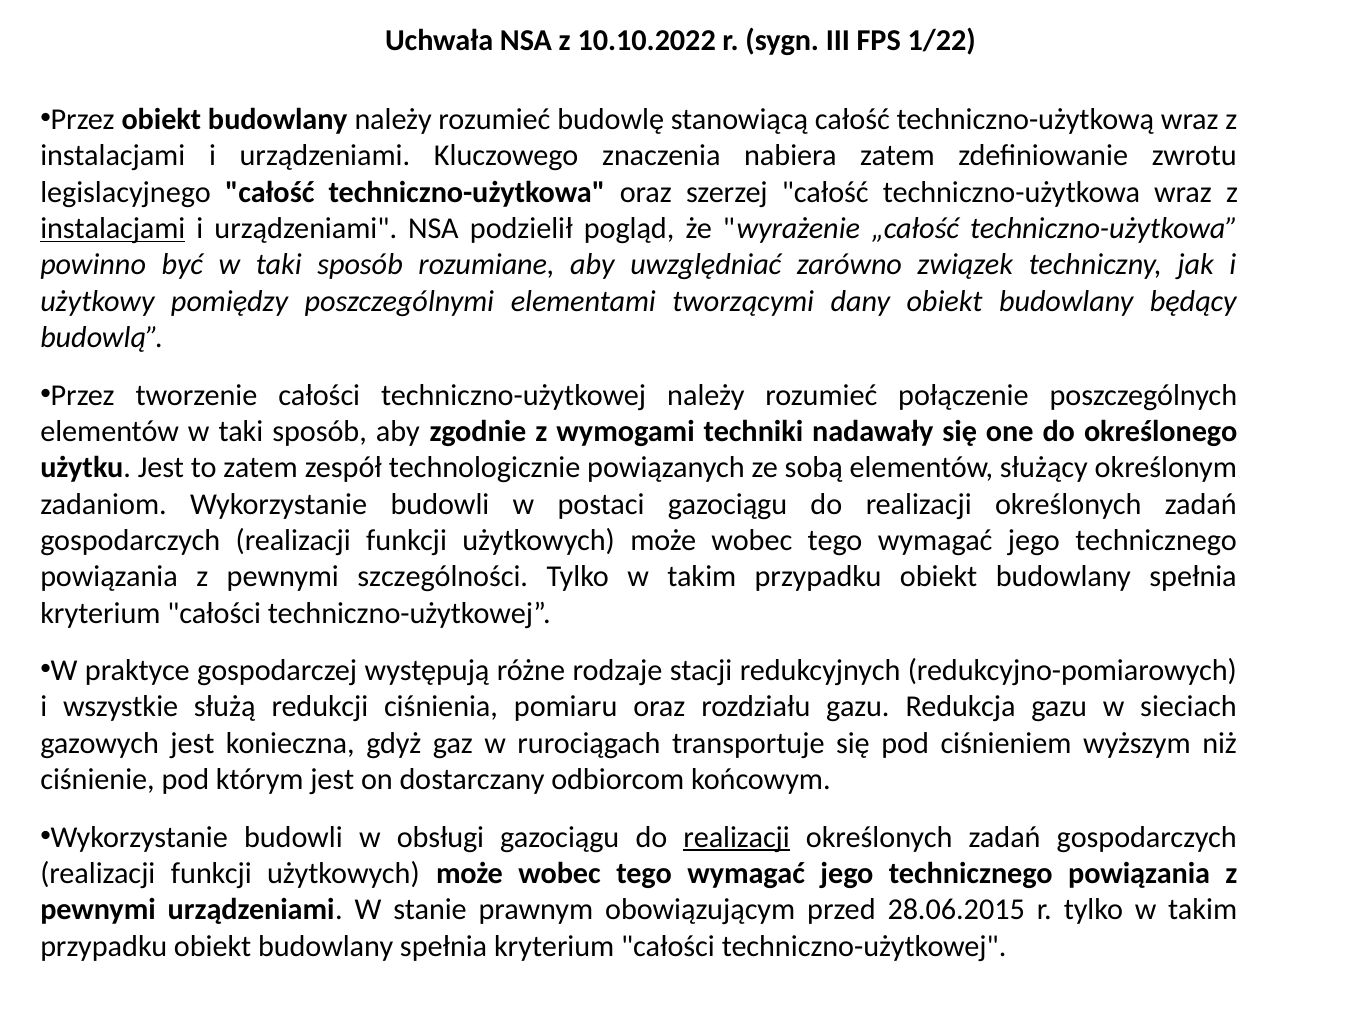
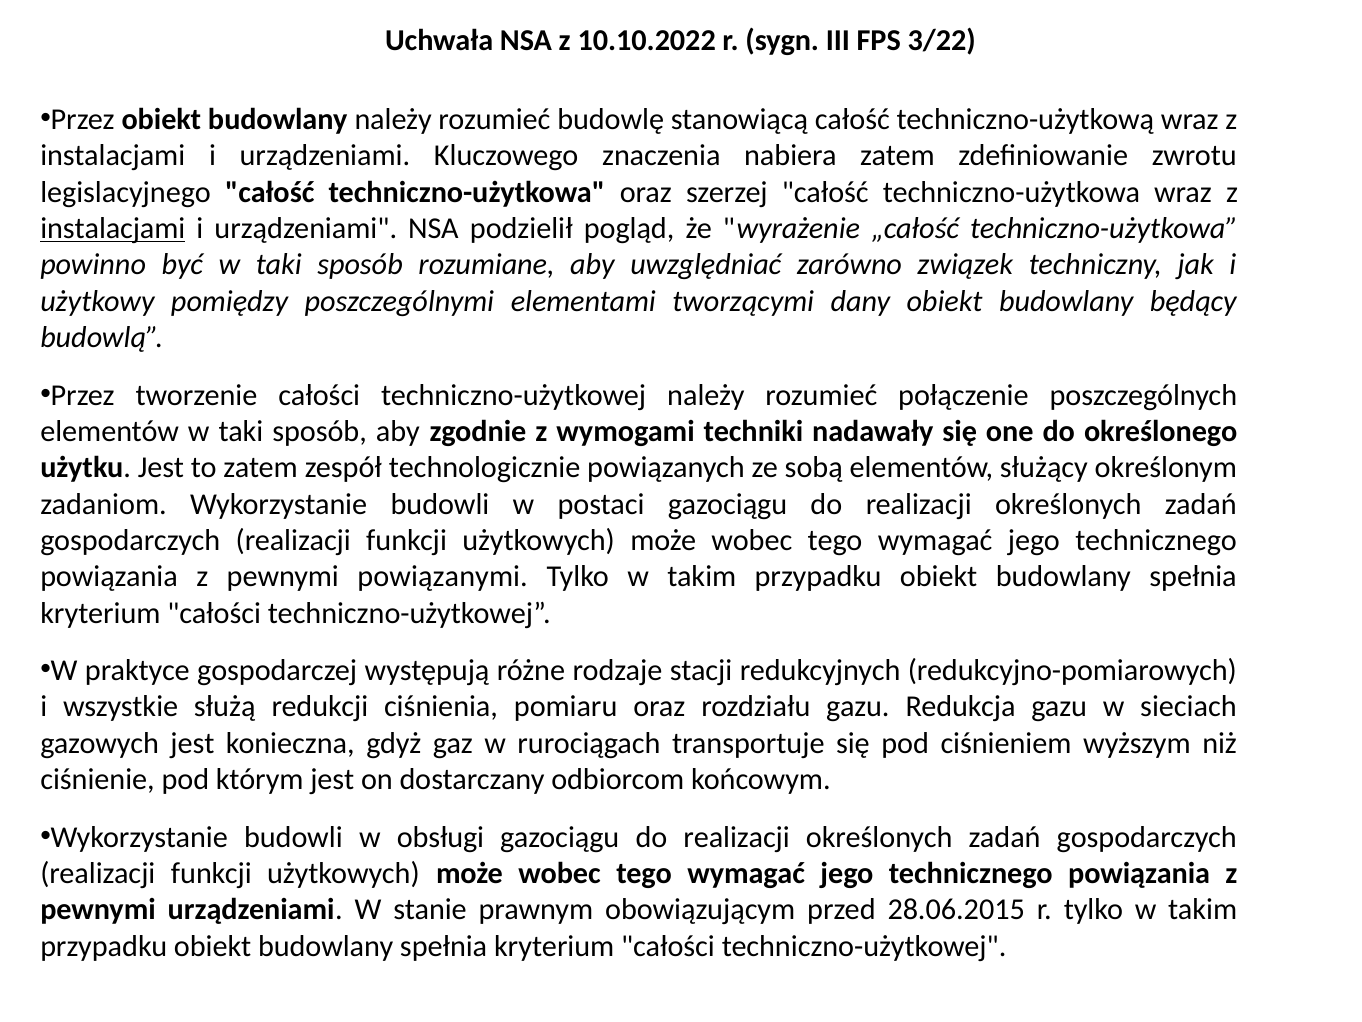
1/22: 1/22 -> 3/22
szczególności: szczególności -> powiązanymi
realizacji at (737, 837) underline: present -> none
